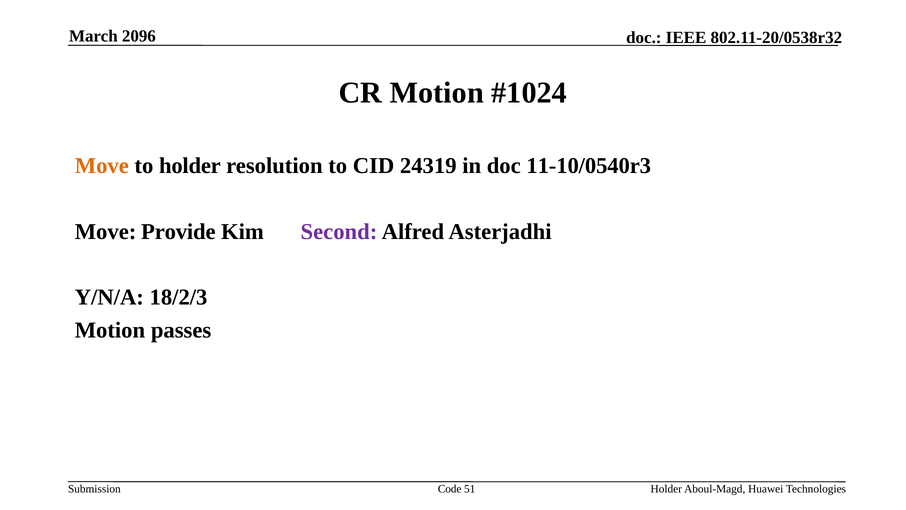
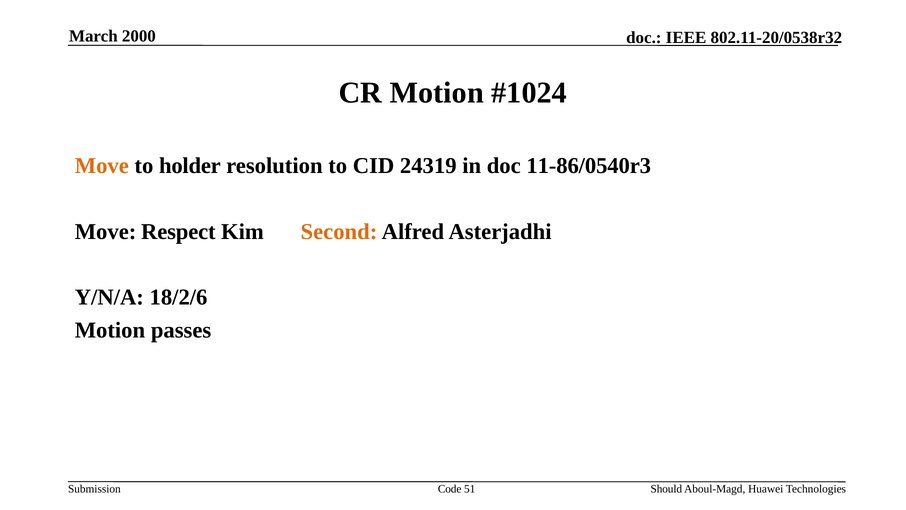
2096: 2096 -> 2000
11-10/0540r3: 11-10/0540r3 -> 11-86/0540r3
Provide: Provide -> Respect
Second colour: purple -> orange
18/2/3: 18/2/3 -> 18/2/6
Holder at (666, 489): Holder -> Should
